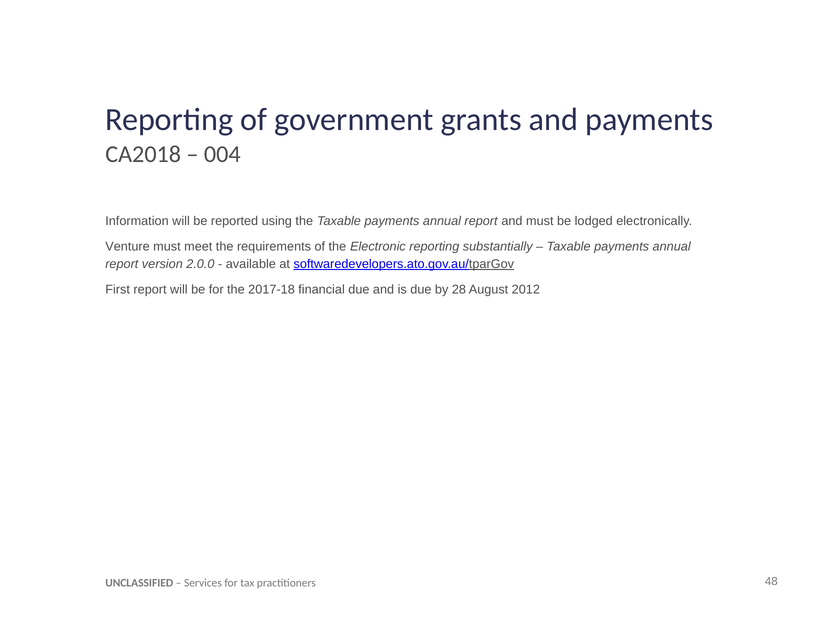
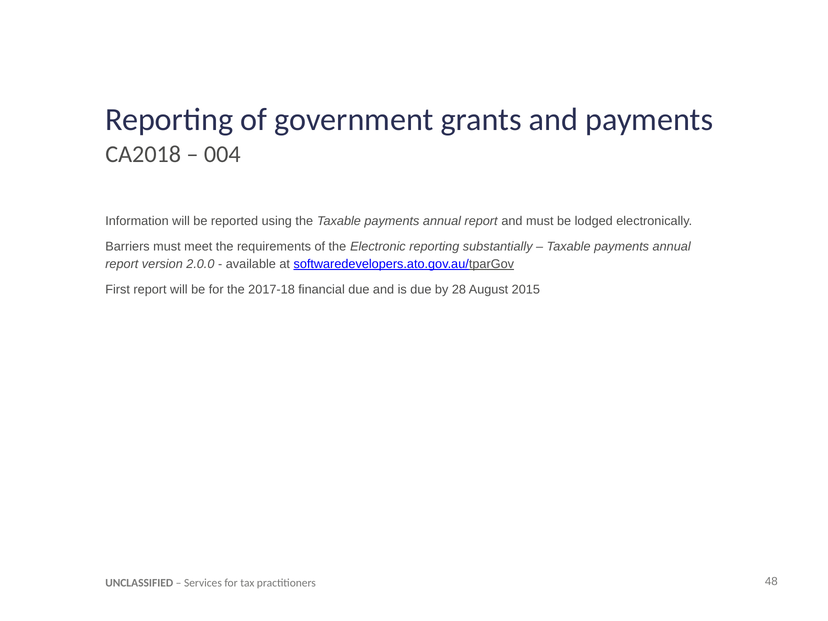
Venture: Venture -> Barriers
2012: 2012 -> 2015
